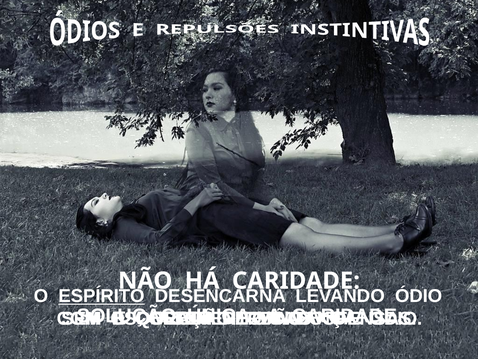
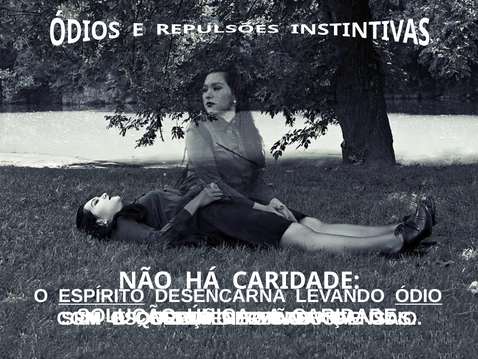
ÓDIO at (419, 296) underline: none -> present
